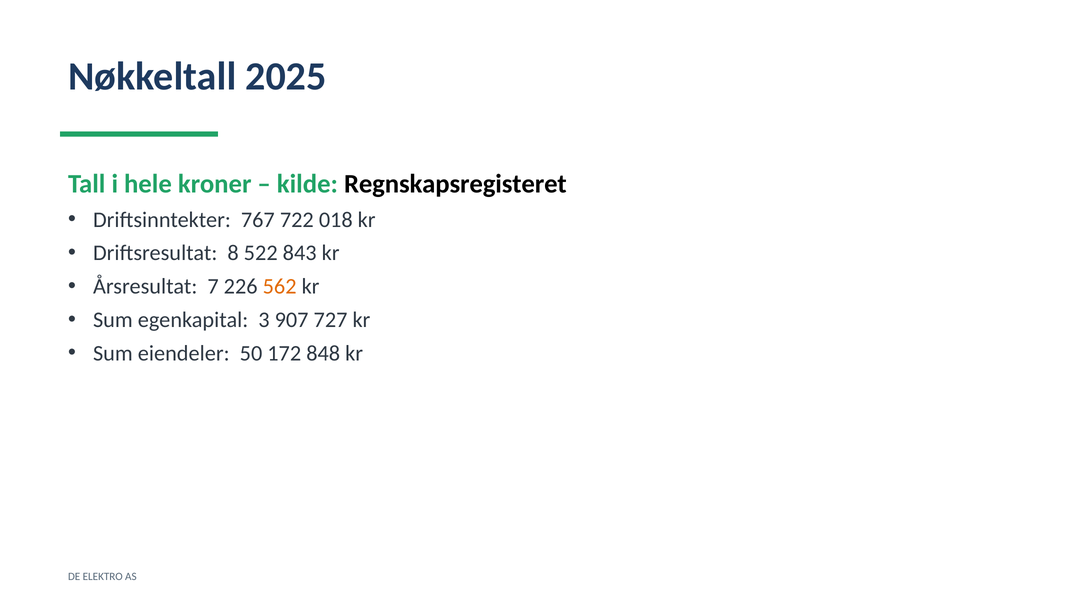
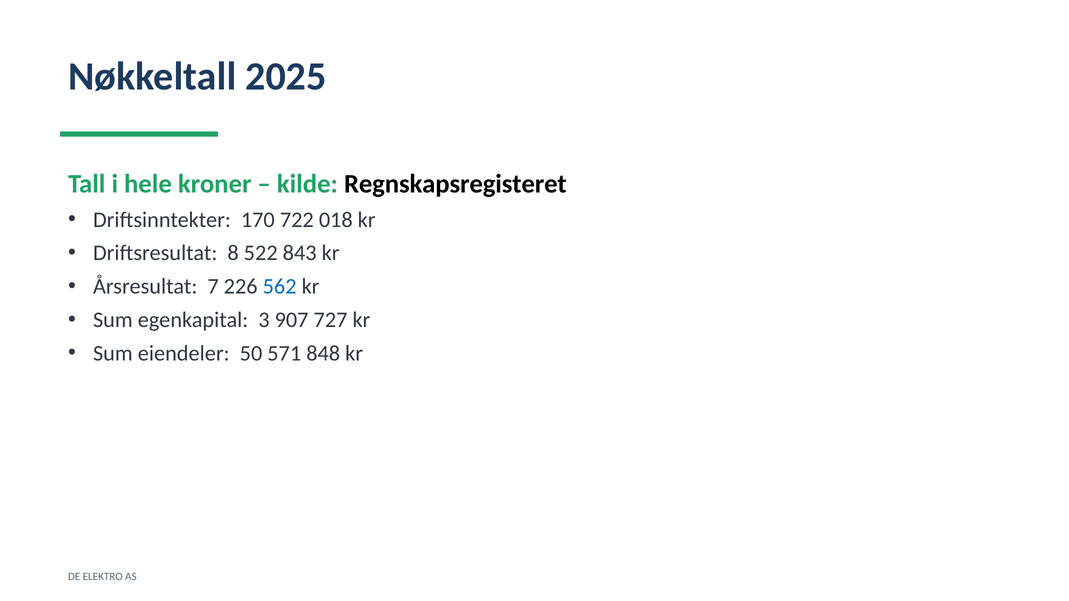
767: 767 -> 170
562 colour: orange -> blue
172: 172 -> 571
